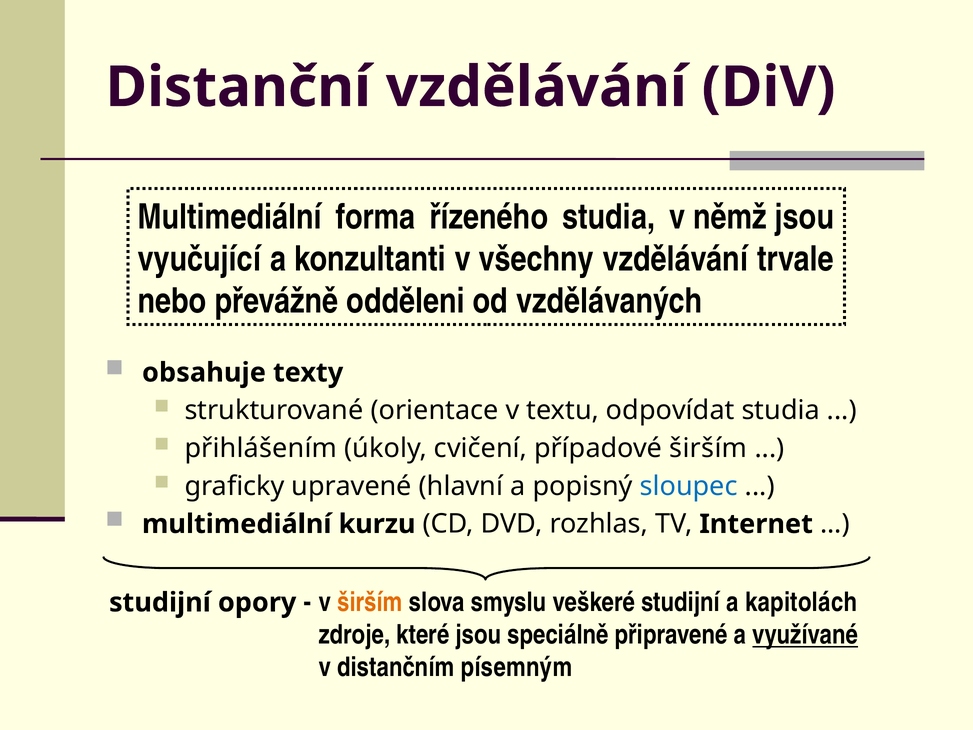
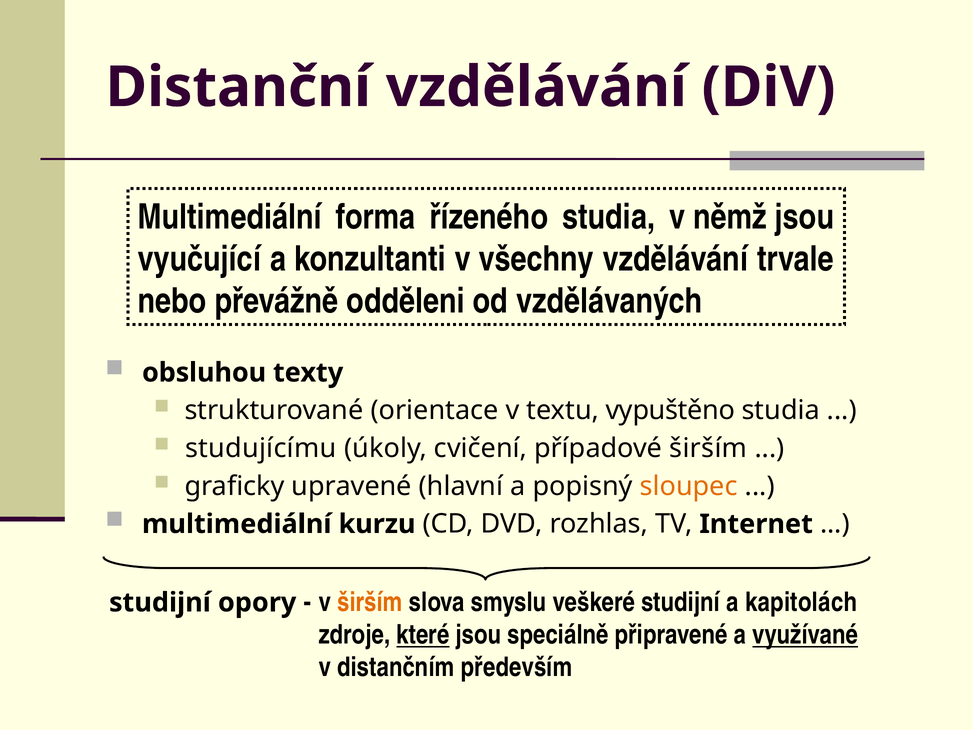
obsahuje: obsahuje -> obsluhou
odpovídat: odpovídat -> vypuštěno
přihlášením: přihlášením -> studujícímu
sloupec colour: blue -> orange
které underline: none -> present
písemným: písemným -> především
